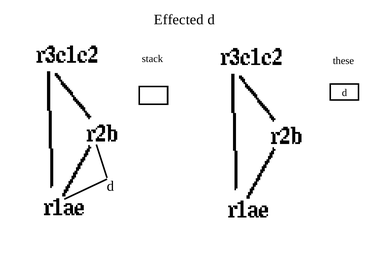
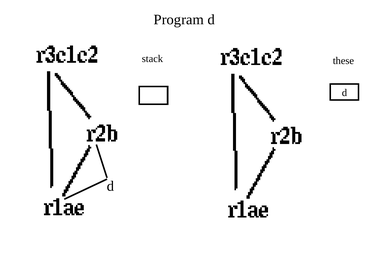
Effected: Effected -> Program
